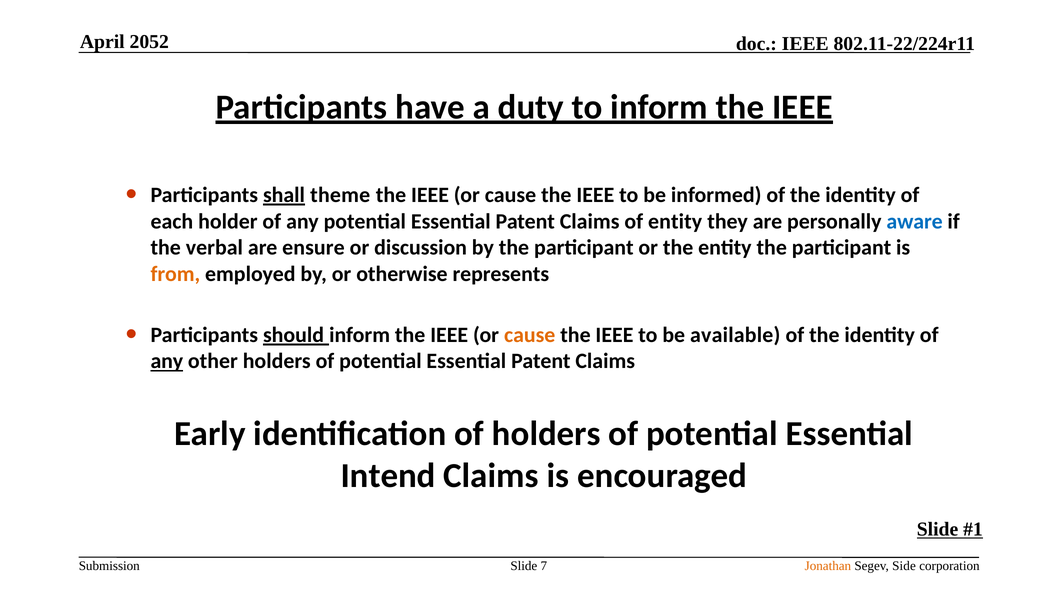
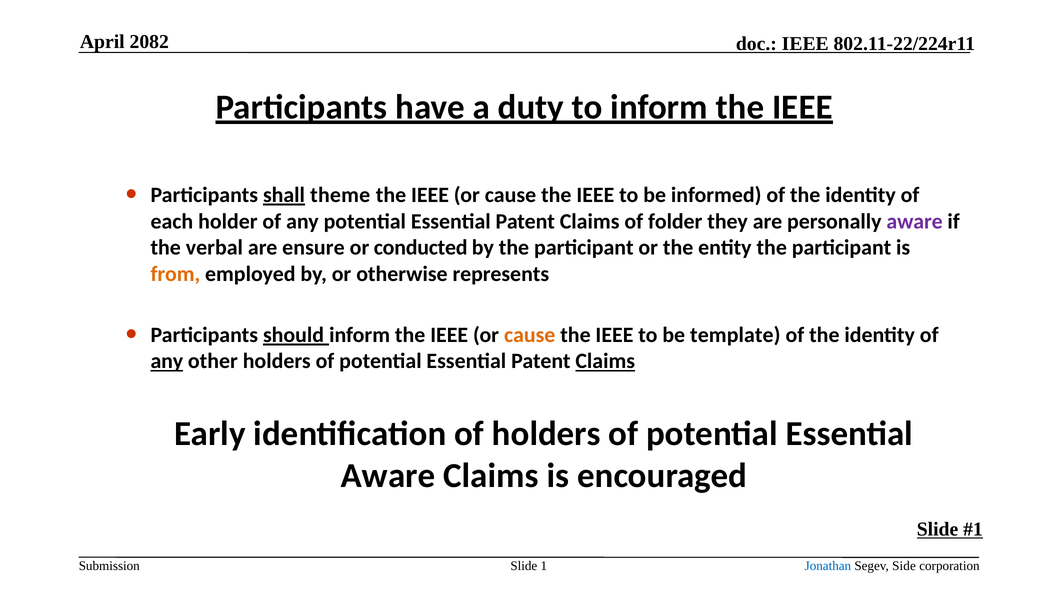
2052: 2052 -> 2082
of entity: entity -> folder
aware at (915, 221) colour: blue -> purple
discussion: discussion -> conducted
available: available -> template
Claims at (605, 361) underline: none -> present
Intend at (388, 476): Intend -> Aware
7: 7 -> 1
Jonathan colour: orange -> blue
